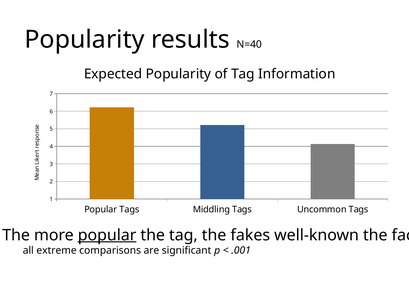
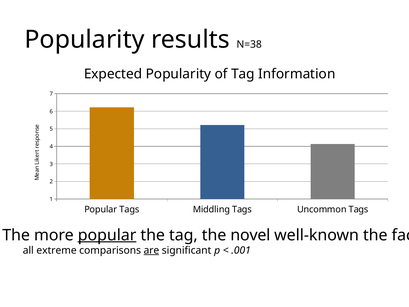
N=40: N=40 -> N=38
fakes: fakes -> novel
are underline: none -> present
